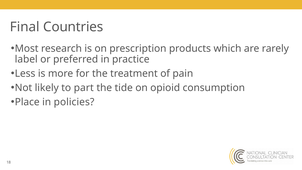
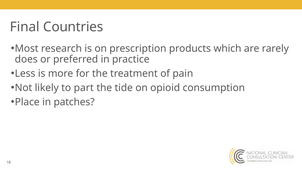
label: label -> does
policies: policies -> patches
